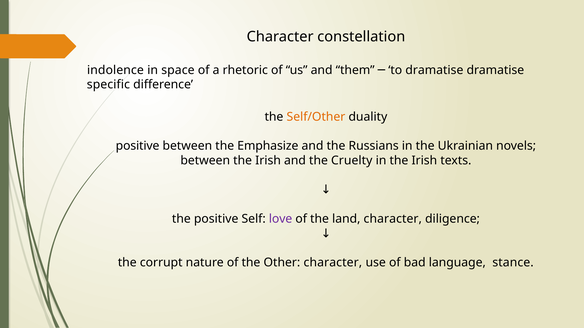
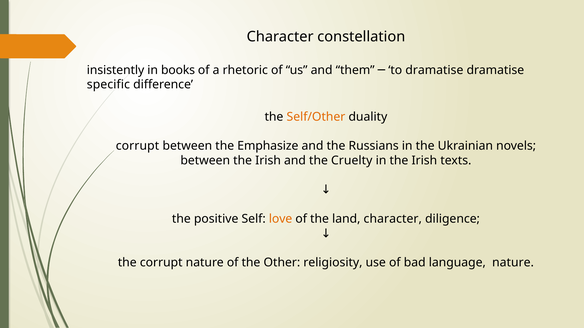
indolence: indolence -> insistently
space: space -> books
positive at (138, 146): positive -> corrupt
love colour: purple -> orange
Other character: character -> religiosity
language stance: stance -> nature
